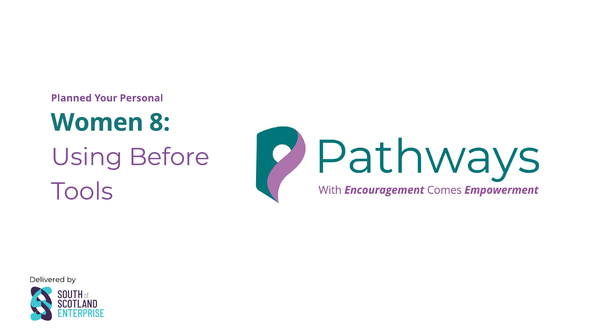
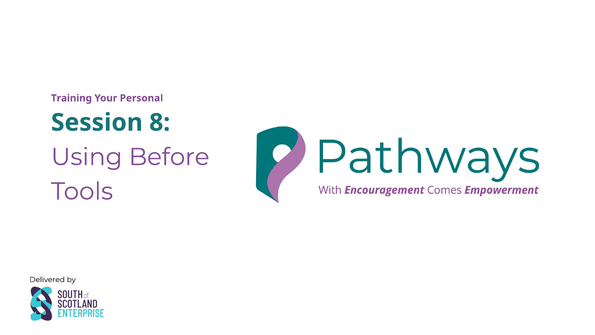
Planned: Planned -> Training
Women: Women -> Session
